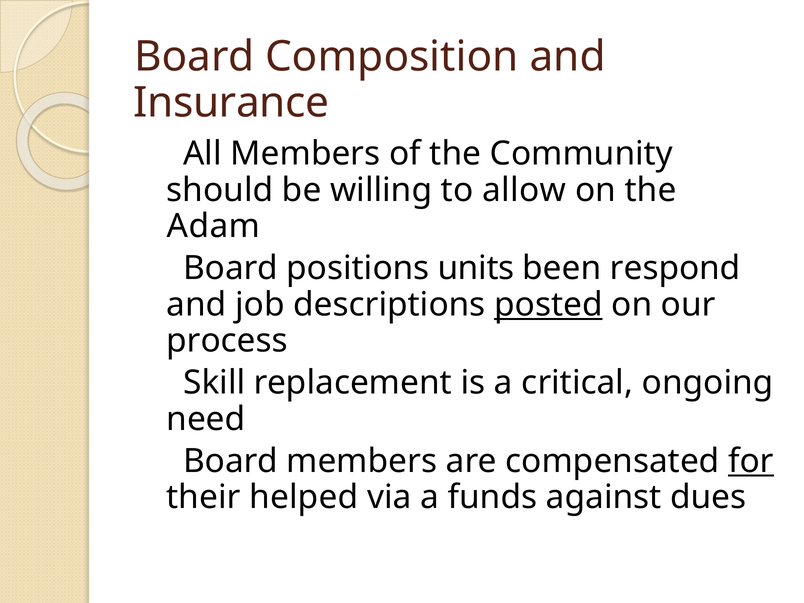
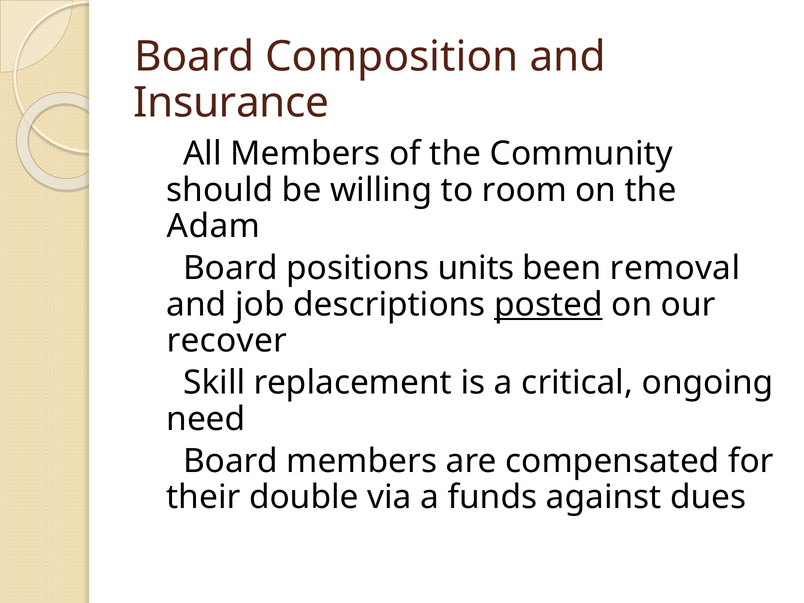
allow: allow -> room
respond: respond -> removal
process: process -> recover
for underline: present -> none
helped: helped -> double
